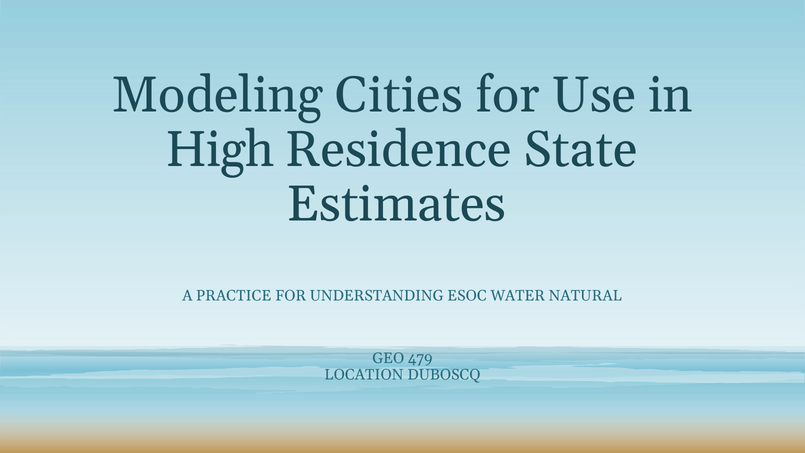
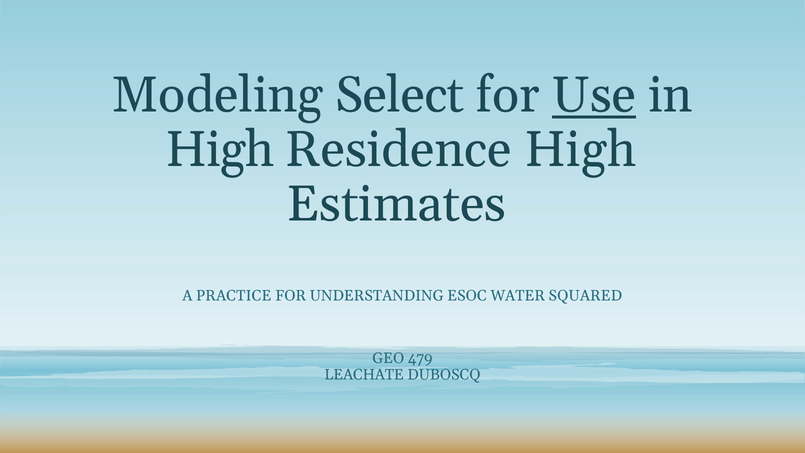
Cities: Cities -> Select
Use underline: none -> present
Residence State: State -> High
NATURAL: NATURAL -> SQUARED
LOCATION: LOCATION -> LEACHATE
